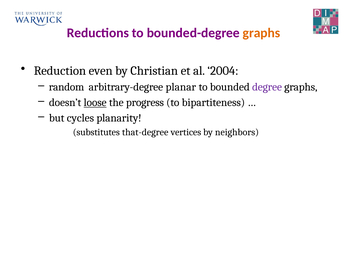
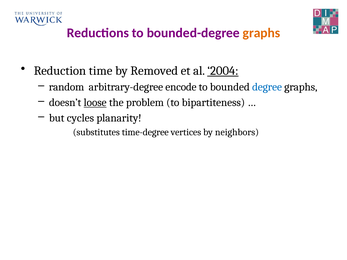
even: even -> time
Christian: Christian -> Removed
2004 underline: none -> present
planar: planar -> encode
degree colour: purple -> blue
progress: progress -> problem
that-degree: that-degree -> time-degree
